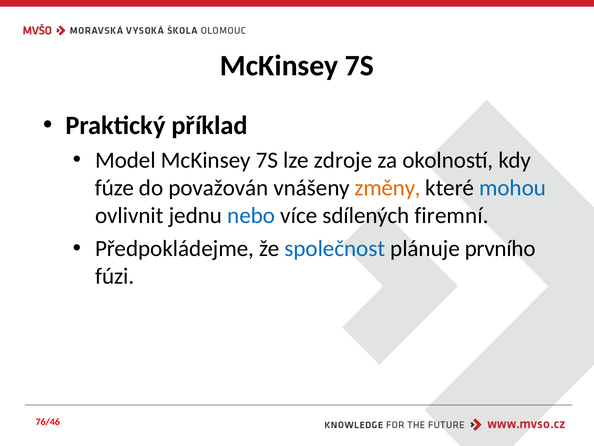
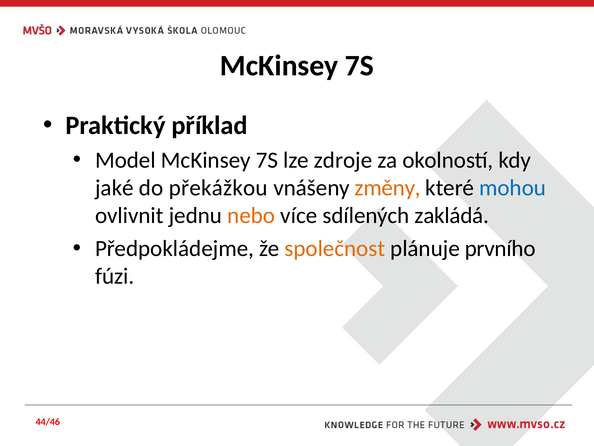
fúze: fúze -> jaké
považován: považován -> překážkou
nebo colour: blue -> orange
firemní: firemní -> zakládá
společnost colour: blue -> orange
76/46: 76/46 -> 44/46
